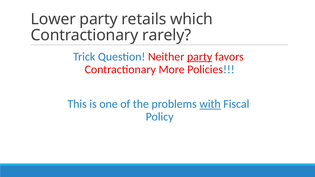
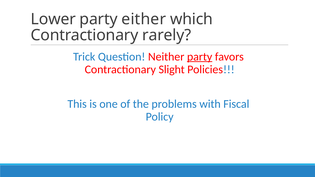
retails: retails -> either
More: More -> Slight
with underline: present -> none
